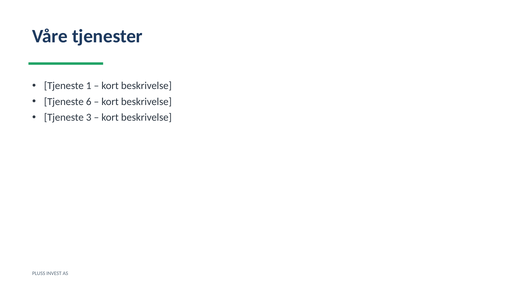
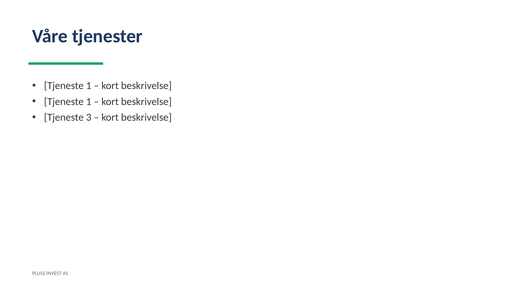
6 at (89, 102): 6 -> 1
